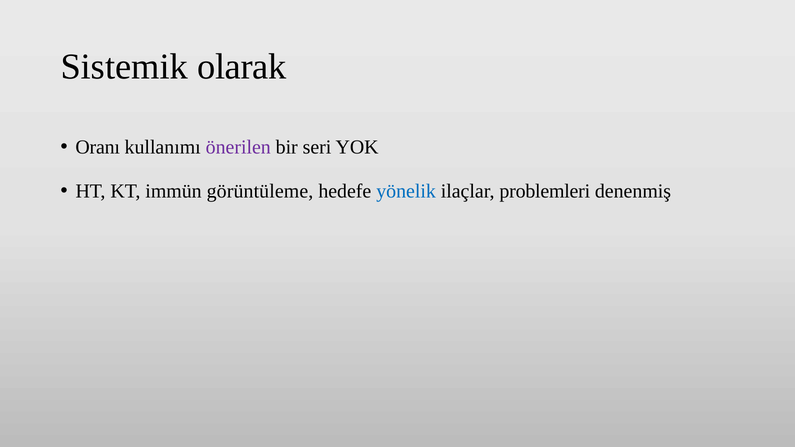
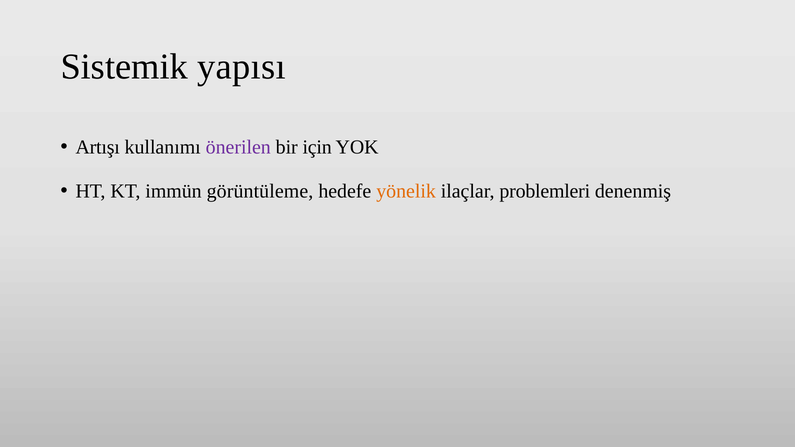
olarak: olarak -> yapısı
Oranı: Oranı -> Artışı
seri: seri -> için
yönelik colour: blue -> orange
